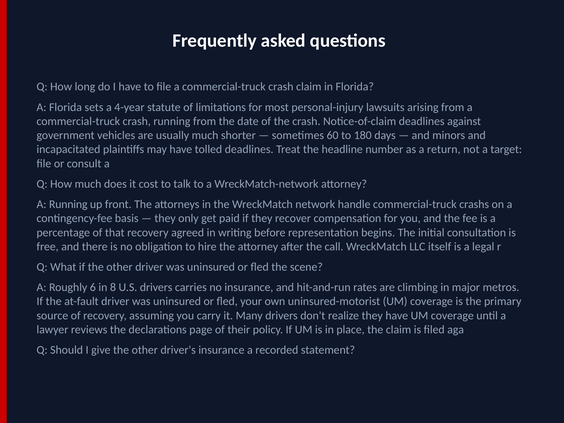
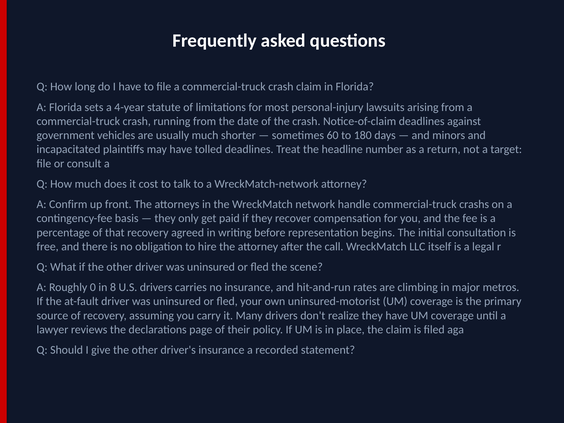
A Running: Running -> Confirm
6: 6 -> 0
